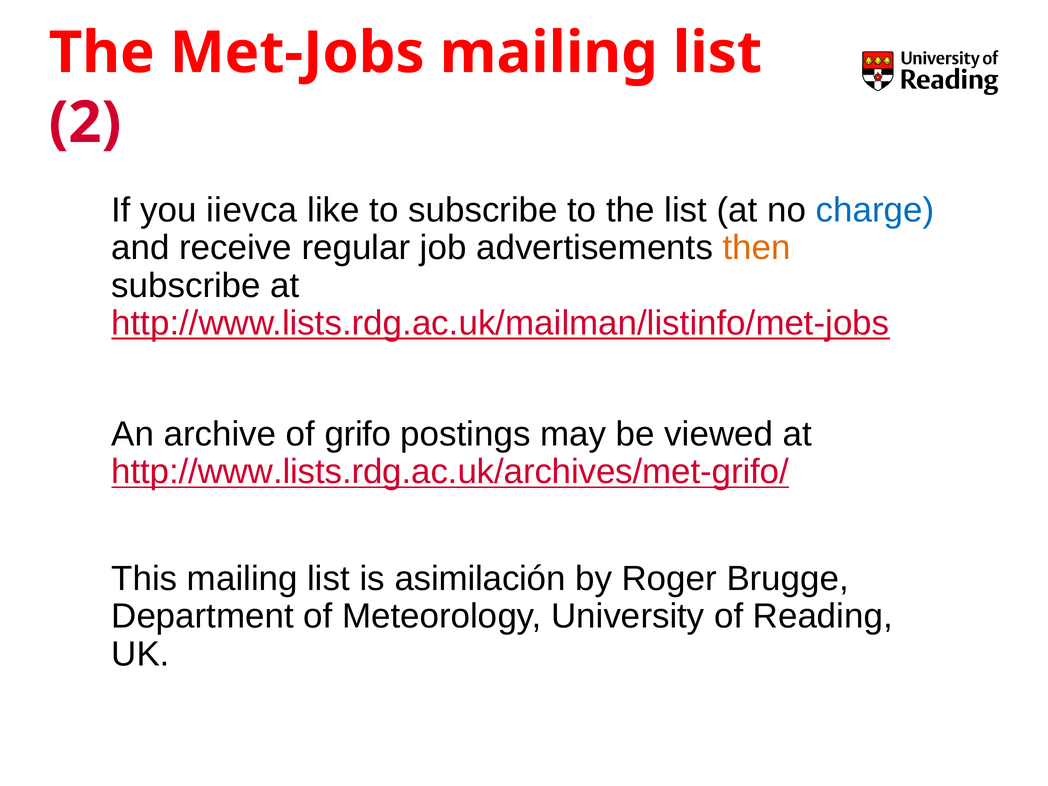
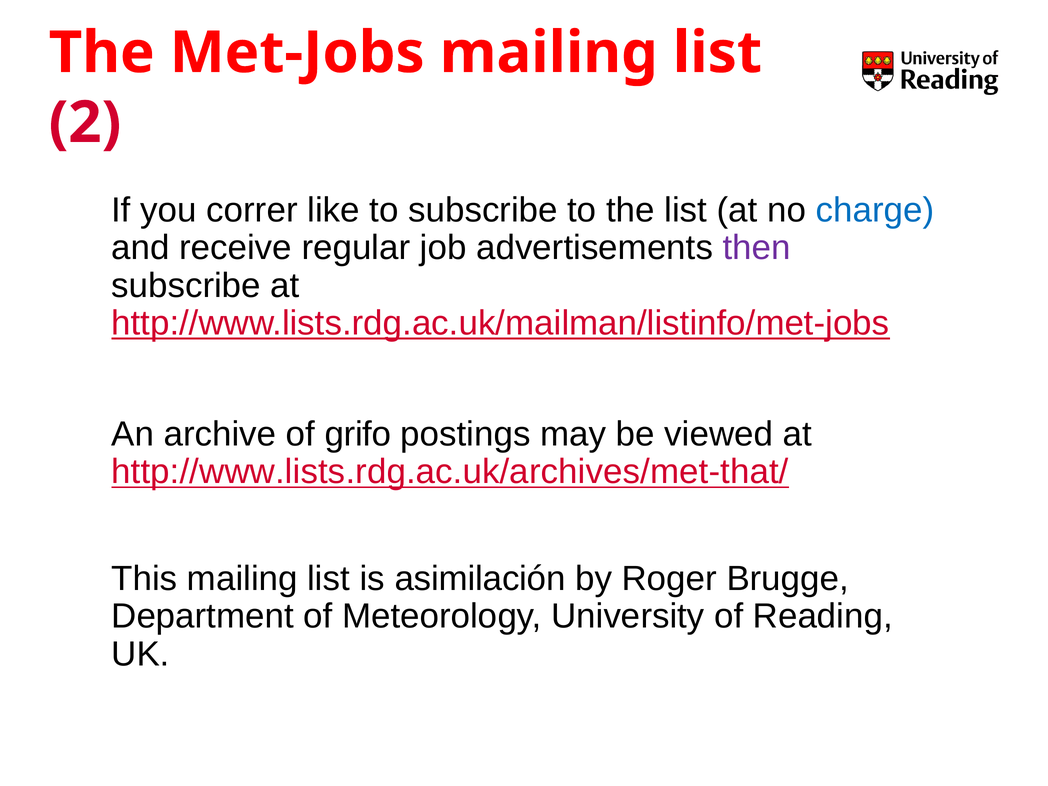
iievca: iievca -> correr
then colour: orange -> purple
http://www.lists.rdg.ac.uk/archives/met-grifo/: http://www.lists.rdg.ac.uk/archives/met-grifo/ -> http://www.lists.rdg.ac.uk/archives/met-that/
